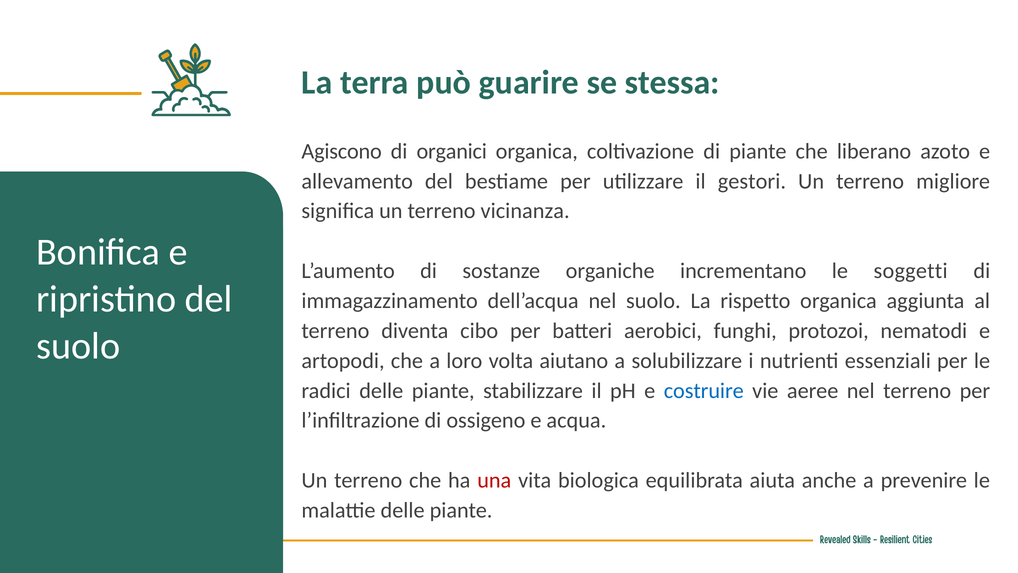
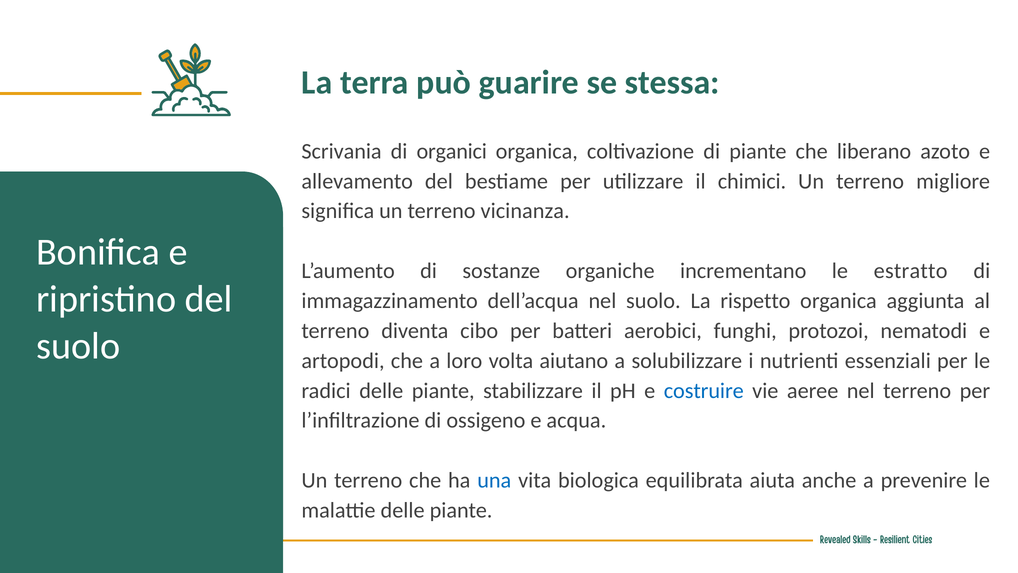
Agiscono: Agiscono -> Scrivania
gestori: gestori -> chimici
soggetti: soggetti -> estratto
una colour: red -> blue
